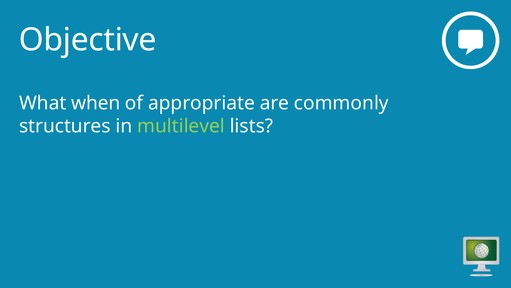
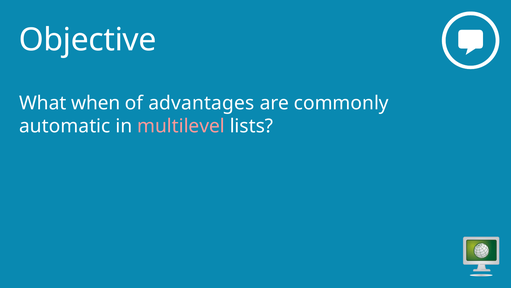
appropriate: appropriate -> advantages
structures: structures -> automatic
multilevel colour: light green -> pink
